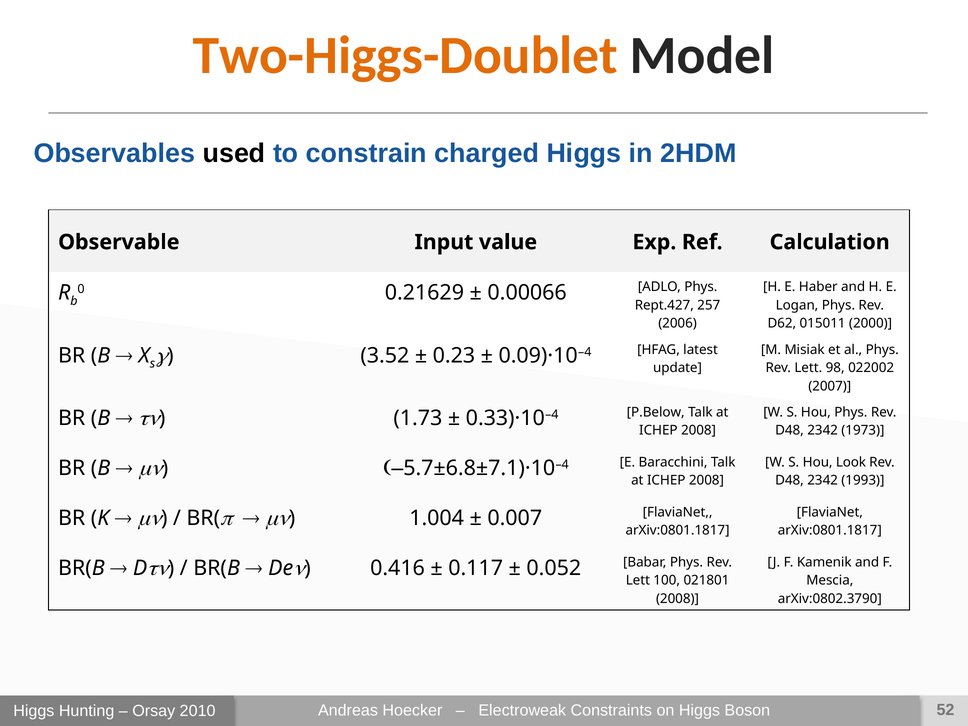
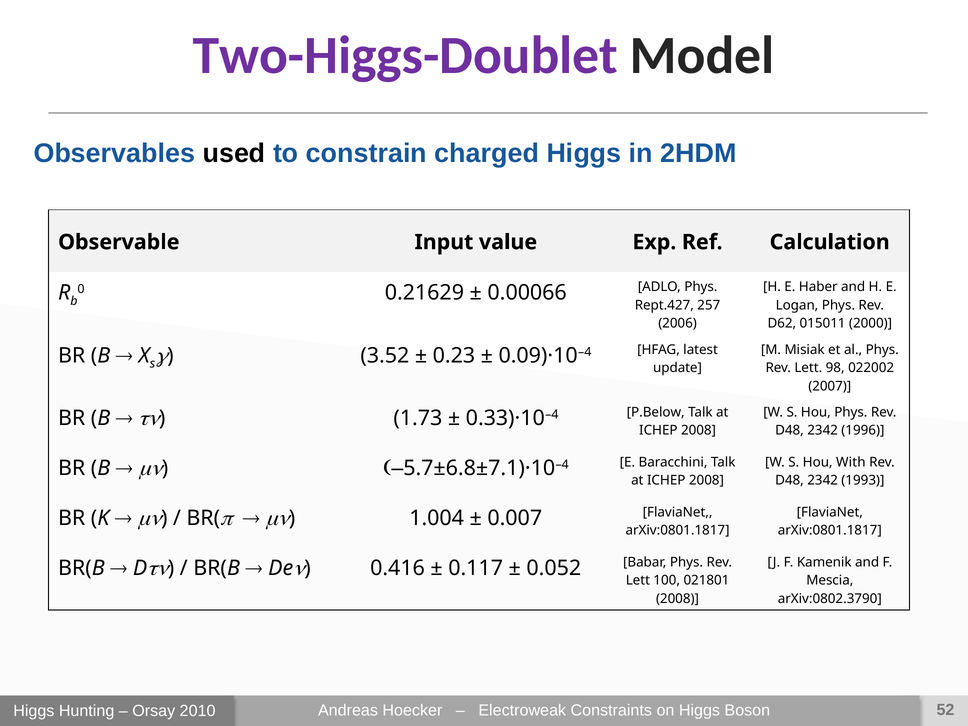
Two-Higgs-Doublet colour: orange -> purple
1973: 1973 -> 1996
Look: Look -> With
